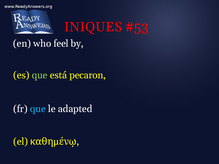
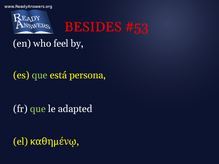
INIQUES: INIQUES -> BESIDES
pecaron: pecaron -> persona
que at (38, 109) colour: light blue -> light green
